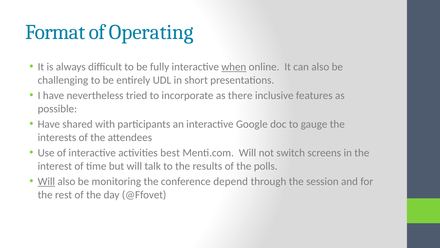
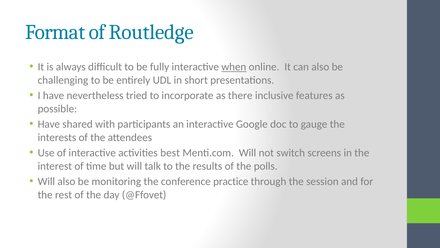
Operating: Operating -> Routledge
Will at (46, 181) underline: present -> none
depend: depend -> practice
